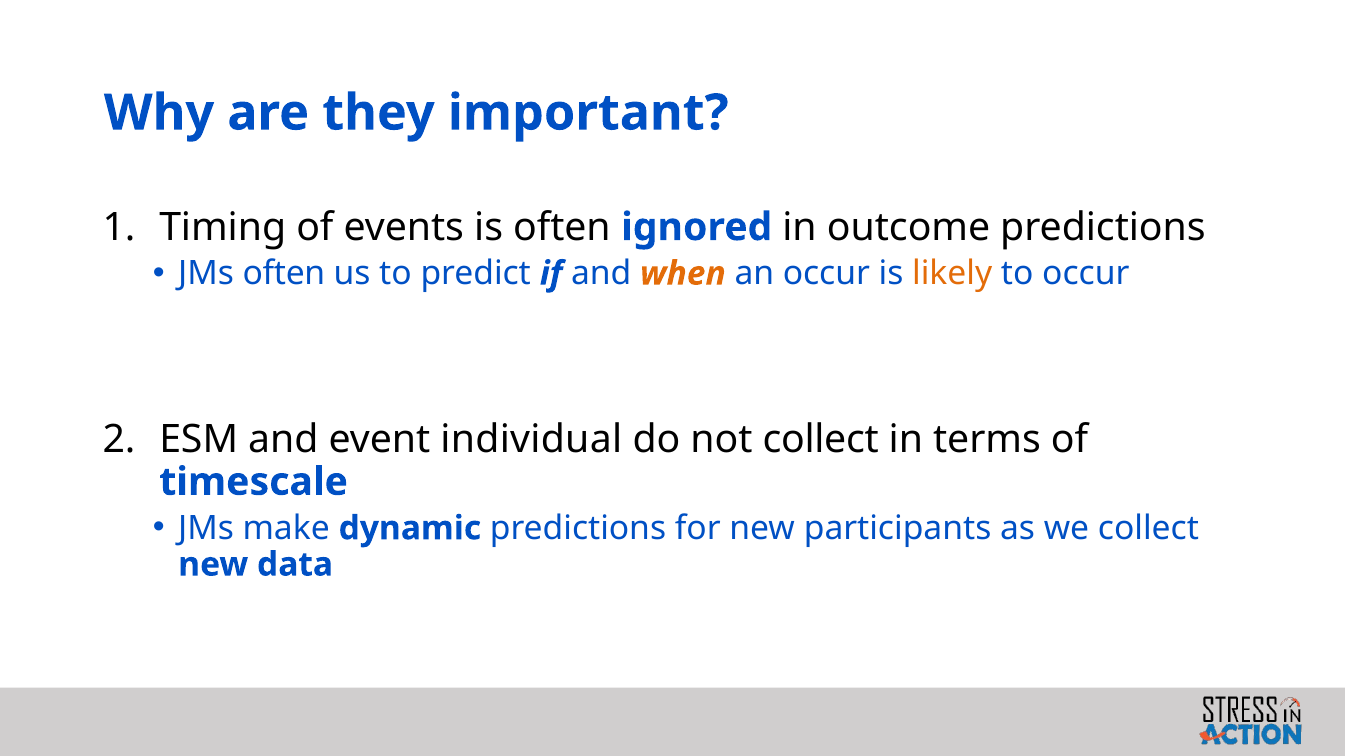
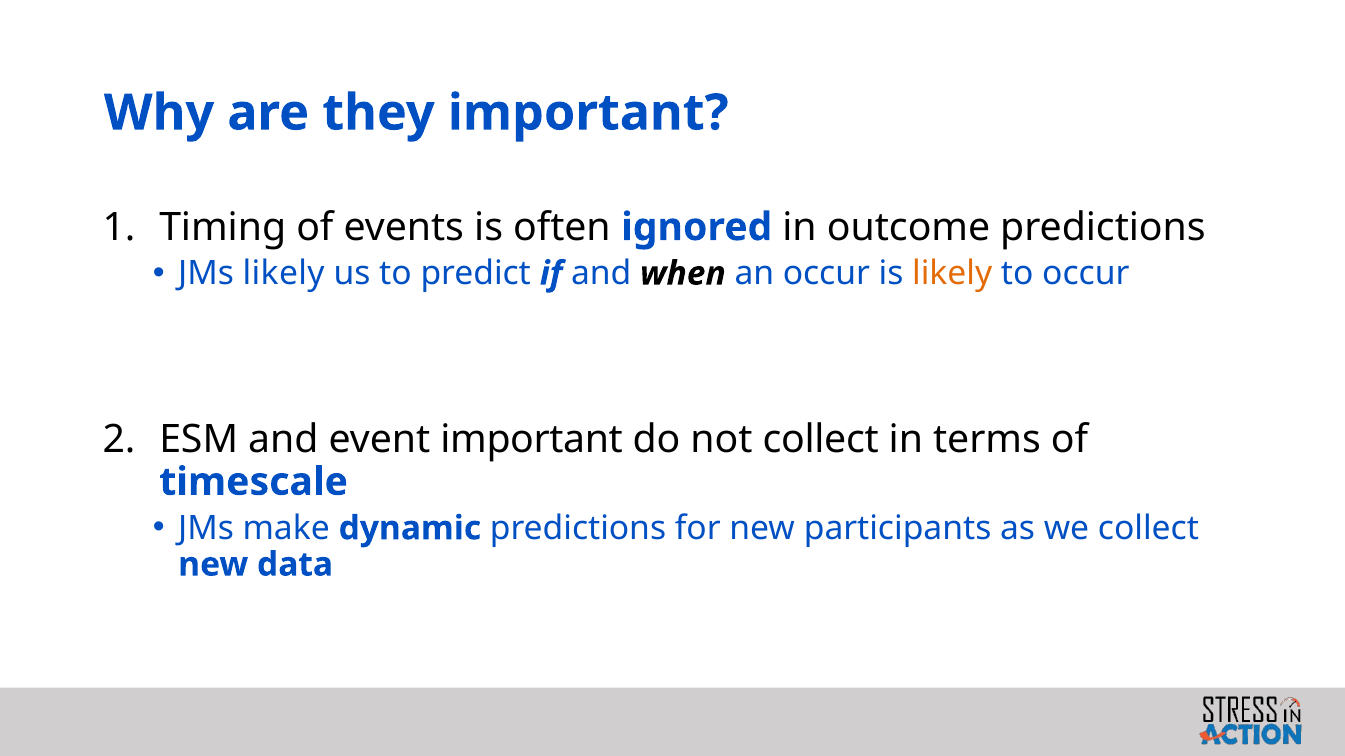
JMs often: often -> likely
when colour: orange -> black
event individual: individual -> important
